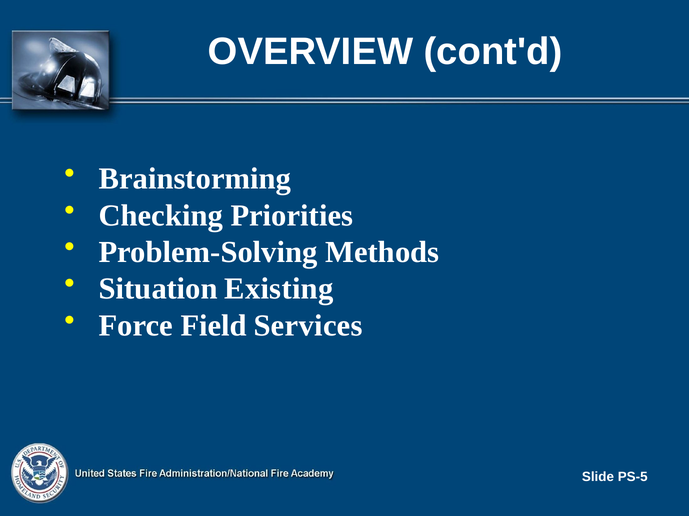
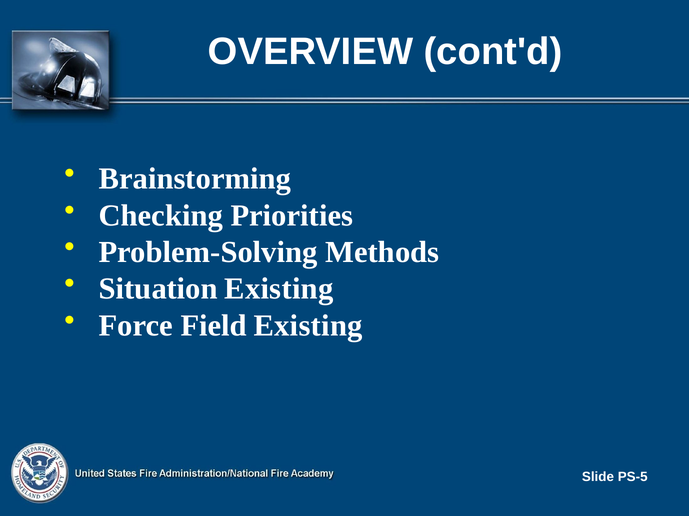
Field Services: Services -> Existing
